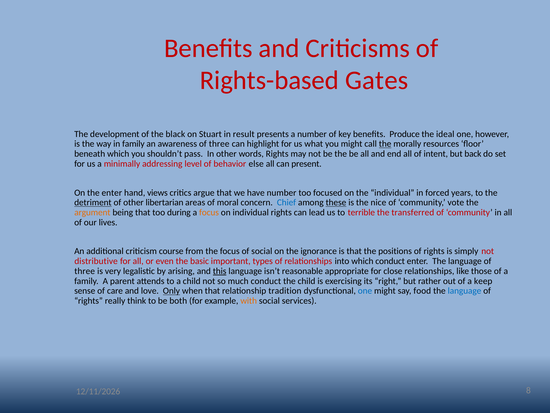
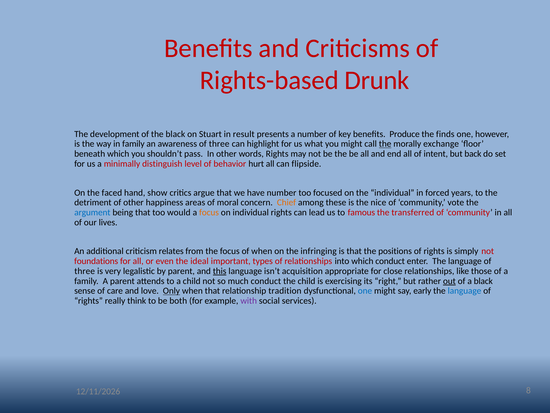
Gates: Gates -> Drunk
ideal: ideal -> finds
resources: resources -> exchange
addressing: addressing -> distinguish
else: else -> hurt
present: present -> flipside
the enter: enter -> faced
views: views -> show
detriment underline: present -> none
libertarian: libertarian -> happiness
Chief colour: blue -> orange
these underline: present -> none
argument colour: orange -> blue
during: during -> would
terrible: terrible -> famous
course: course -> relates
of social: social -> when
ignorance: ignorance -> infringing
distributive: distributive -> foundations
basic: basic -> ideal
by arising: arising -> parent
reasonable: reasonable -> acquisition
out underline: none -> present
a keep: keep -> black
food: food -> early
with colour: orange -> purple
